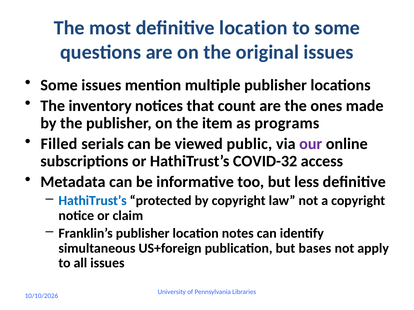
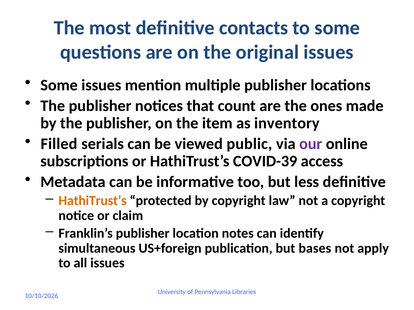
definitive location: location -> contacts
inventory at (100, 106): inventory -> publisher
programs: programs -> inventory
COVID-32: COVID-32 -> COVID-39
HathiTrust’s at (93, 201) colour: blue -> orange
